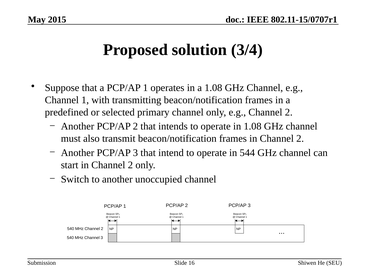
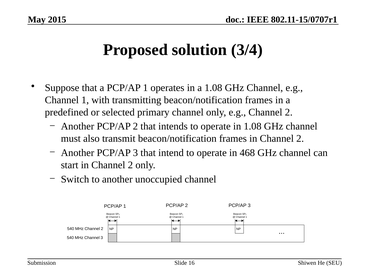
544: 544 -> 468
